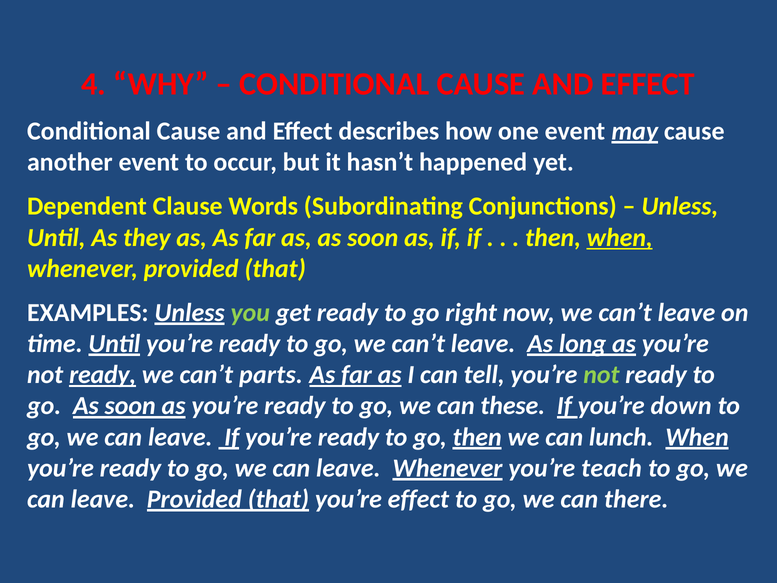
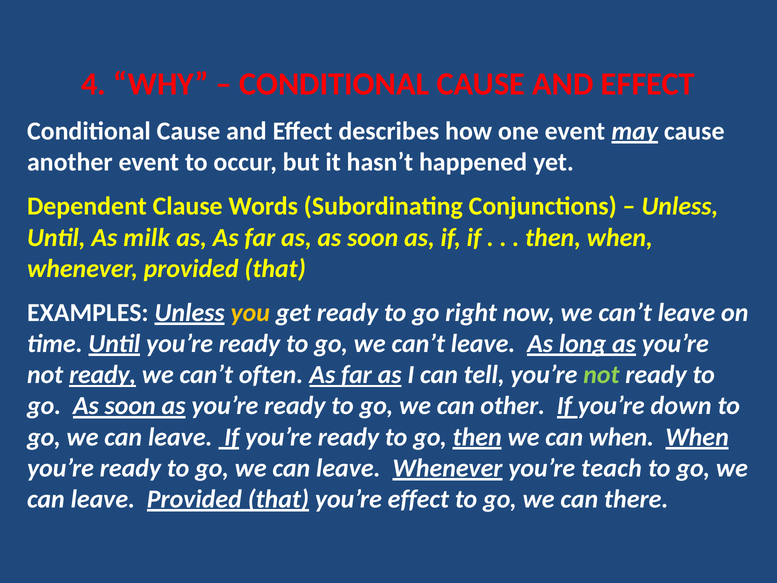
they: they -> milk
when at (620, 237) underline: present -> none
you colour: light green -> yellow
parts: parts -> often
these: these -> other
can lunch: lunch -> when
